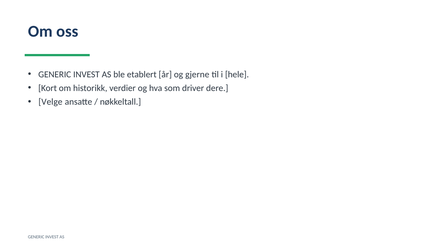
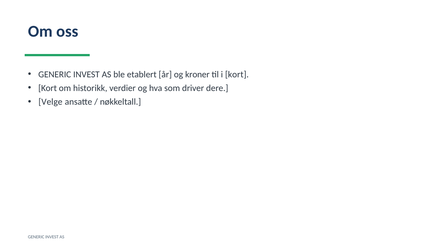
gjerne: gjerne -> kroner
i hele: hele -> kort
